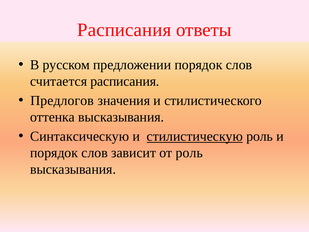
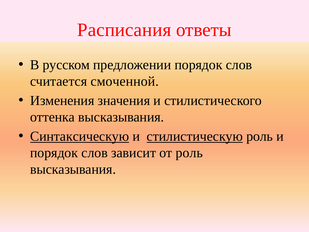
считается расписания: расписания -> смоченной
Предлогов: Предлогов -> Изменения
Синтаксическую underline: none -> present
